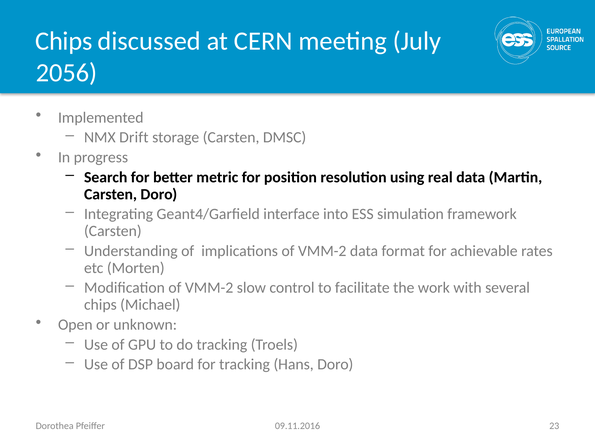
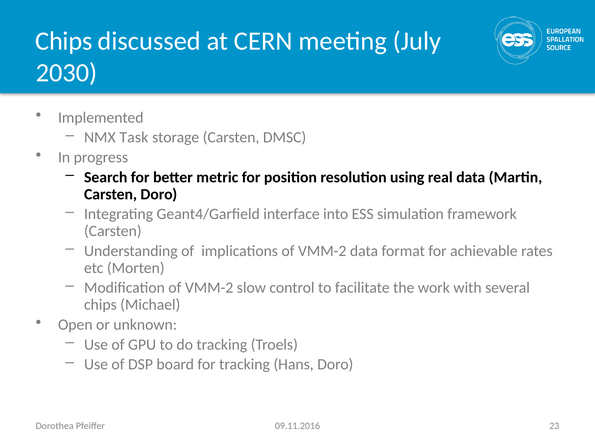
2056: 2056 -> 2030
Drift: Drift -> Task
